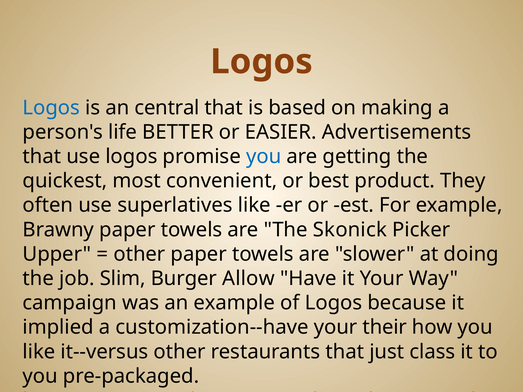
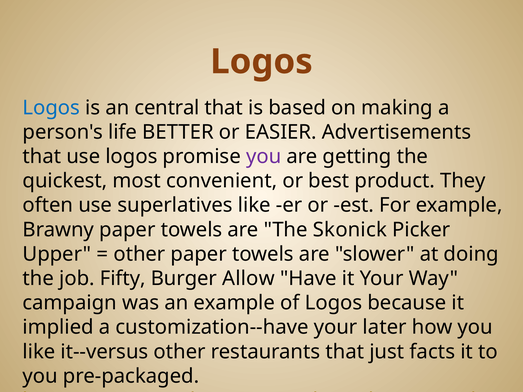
you at (264, 157) colour: blue -> purple
Slim: Slim -> Fifty
their: their -> later
class: class -> facts
